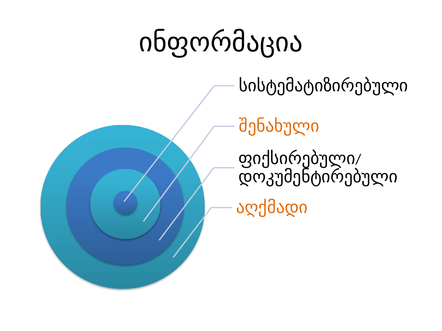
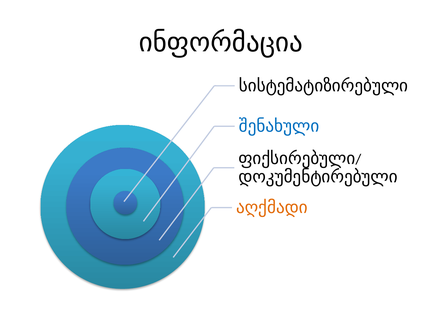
შენახული colour: orange -> blue
